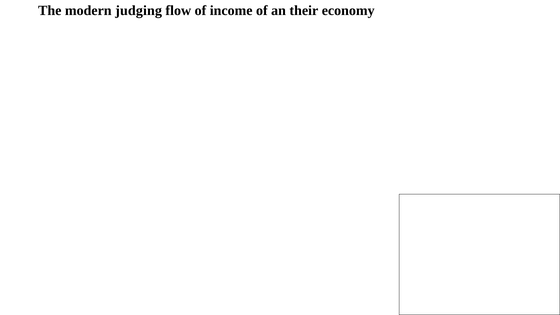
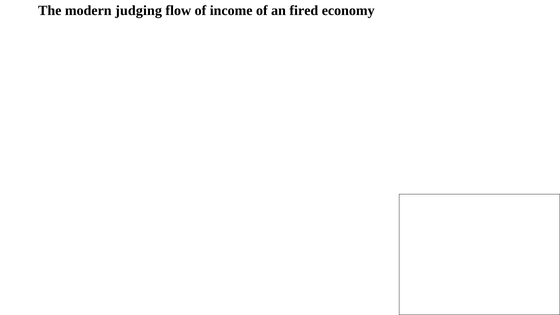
their: their -> fired
